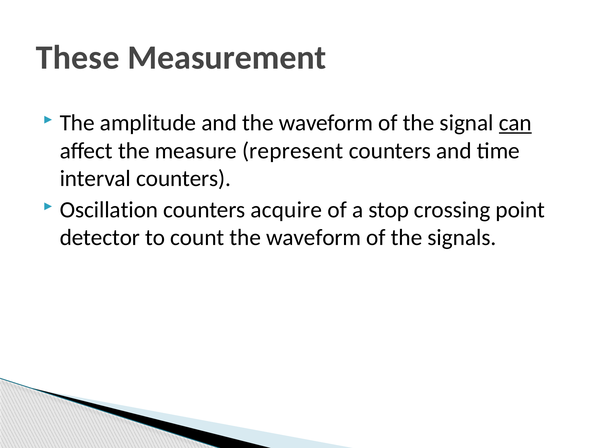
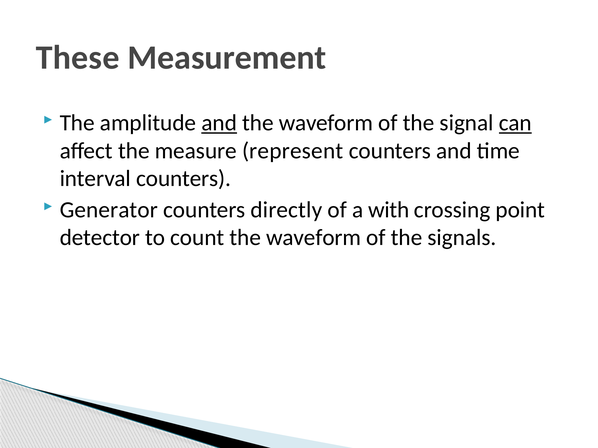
and at (219, 123) underline: none -> present
Oscillation: Oscillation -> Generator
acquire: acquire -> directly
stop: stop -> with
